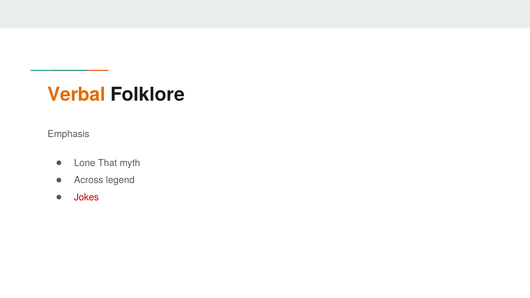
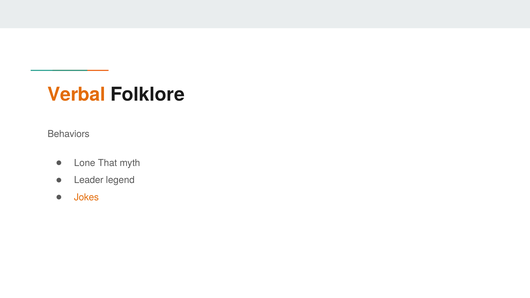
Emphasis: Emphasis -> Behaviors
Across: Across -> Leader
Jokes colour: red -> orange
